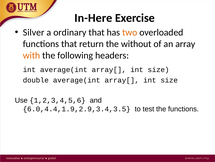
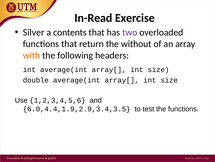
In-Here: In-Here -> In-Read
ordinary: ordinary -> contents
two colour: orange -> purple
